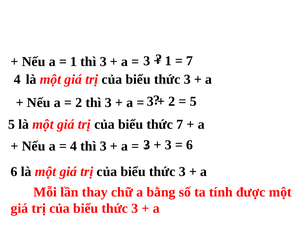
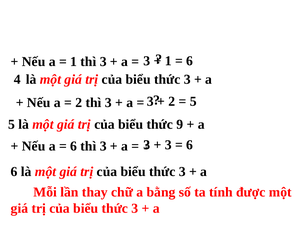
7 at (190, 61): 7 -> 6
thức 7: 7 -> 9
4 at (74, 146): 4 -> 6
